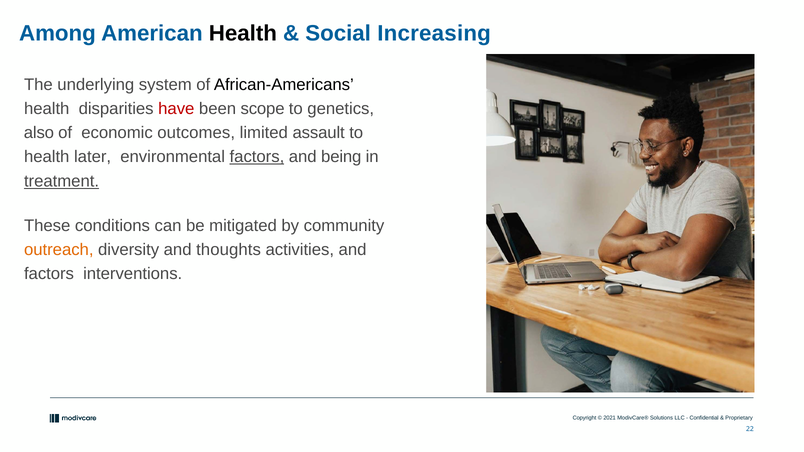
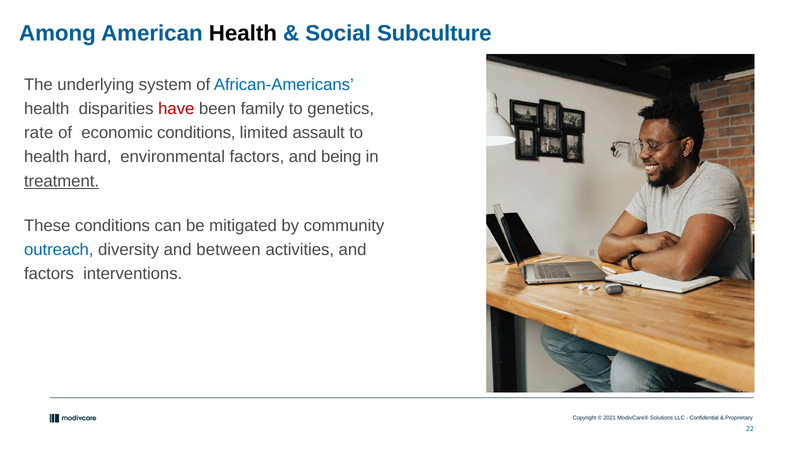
Increasing: Increasing -> Subculture
African-Americans colour: black -> blue
scope: scope -> family
also: also -> rate
economic outcomes: outcomes -> conditions
later: later -> hard
factors at (257, 157) underline: present -> none
outreach colour: orange -> blue
thoughts: thoughts -> between
